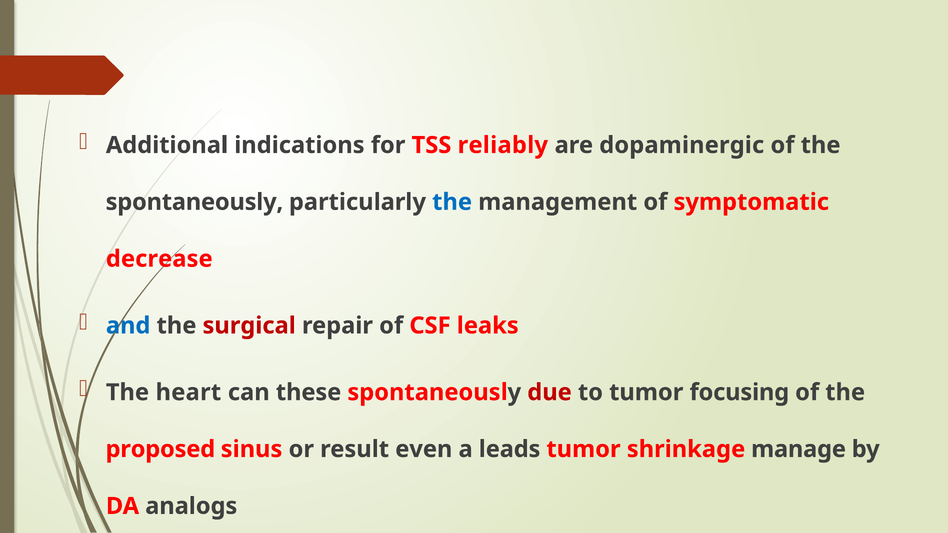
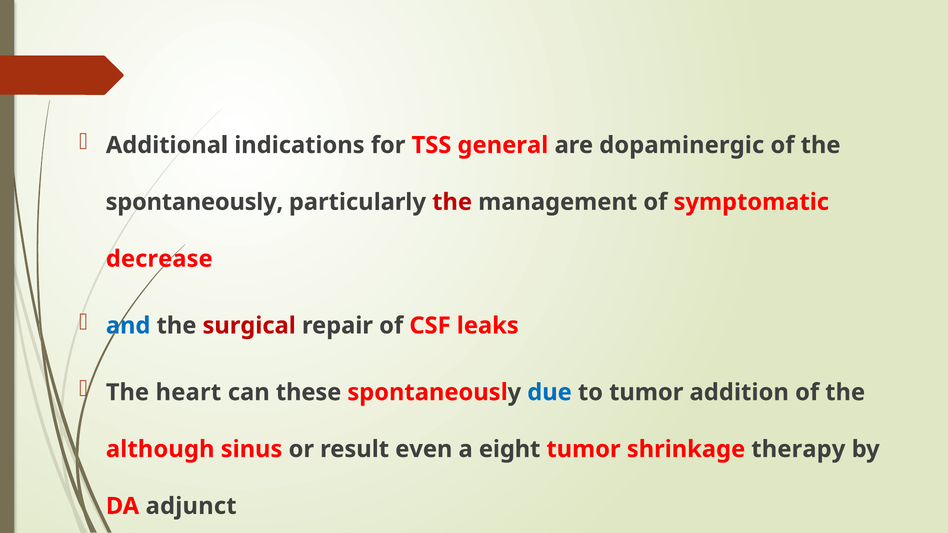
reliably: reliably -> general
the at (452, 202) colour: blue -> red
due colour: red -> blue
focusing: focusing -> addition
proposed: proposed -> although
leads: leads -> eight
manage: manage -> therapy
analogs: analogs -> adjunct
